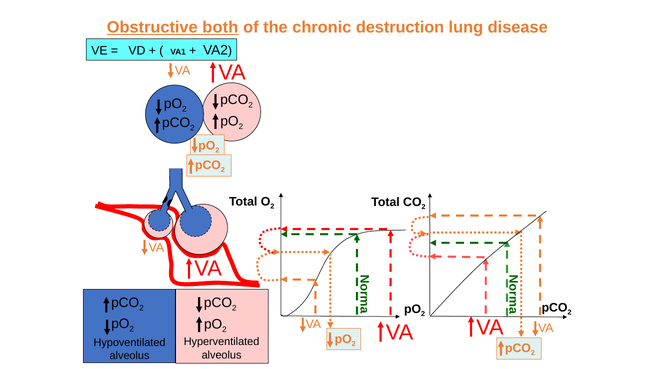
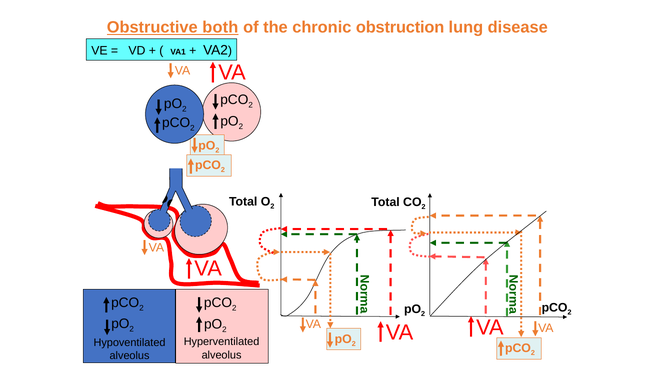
destruction: destruction -> obstruction
